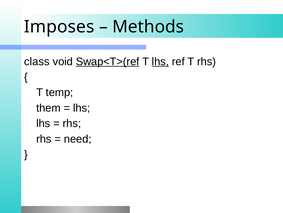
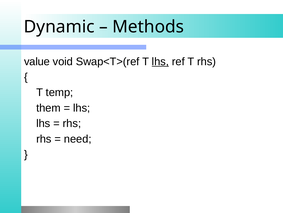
Imposes: Imposes -> Dynamic
class: class -> value
Swap<T>(ref underline: present -> none
